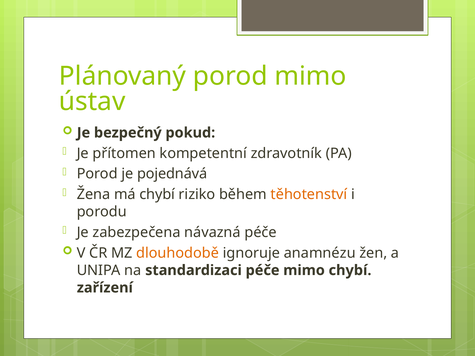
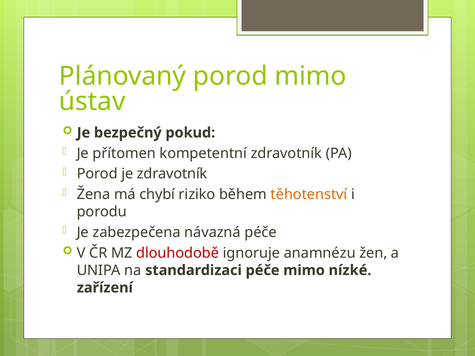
je pojednává: pojednává -> zdravotník
dlouhodobě colour: orange -> red
mimo chybí: chybí -> nízké
